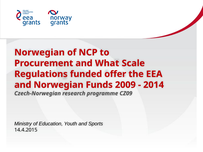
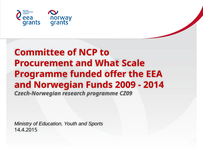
Norwegian at (40, 53): Norwegian -> Committee
Regulations at (41, 74): Regulations -> Programme
